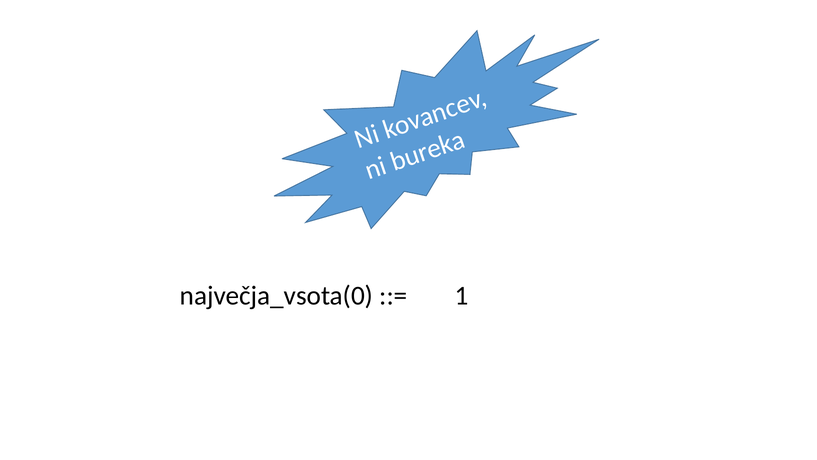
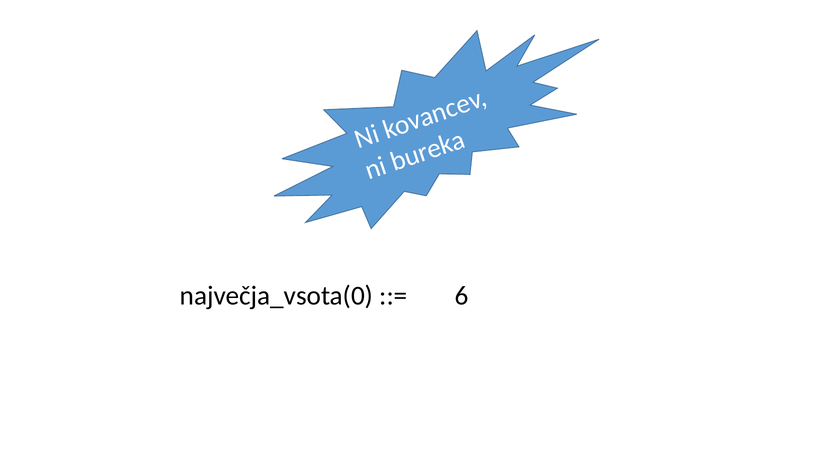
1: 1 -> 6
